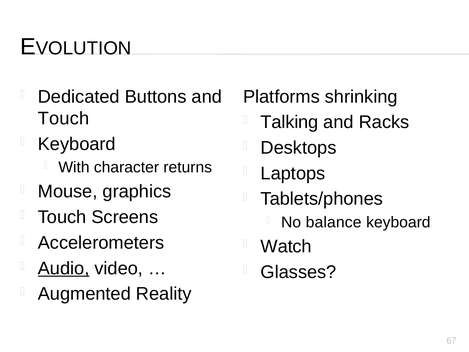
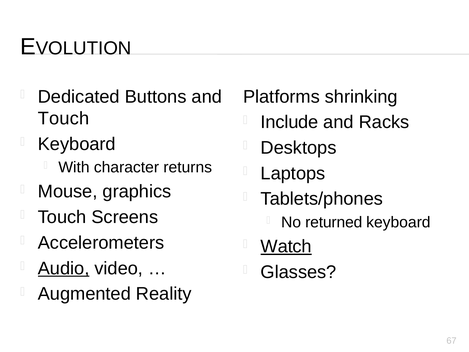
Talking: Talking -> Include
balance: balance -> returned
Watch underline: none -> present
